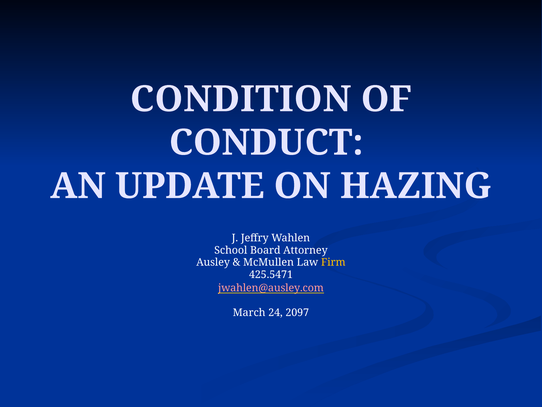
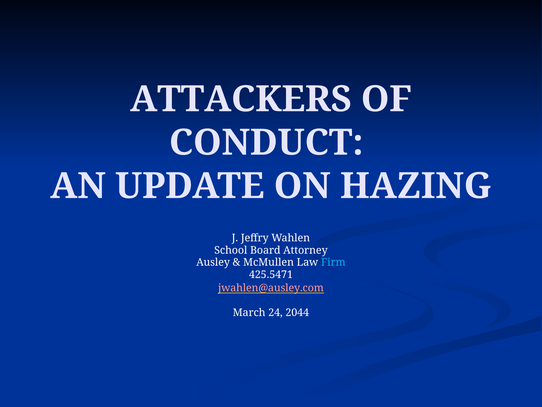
CONDITION: CONDITION -> ATTACKERS
Firm colour: yellow -> light blue
2097: 2097 -> 2044
